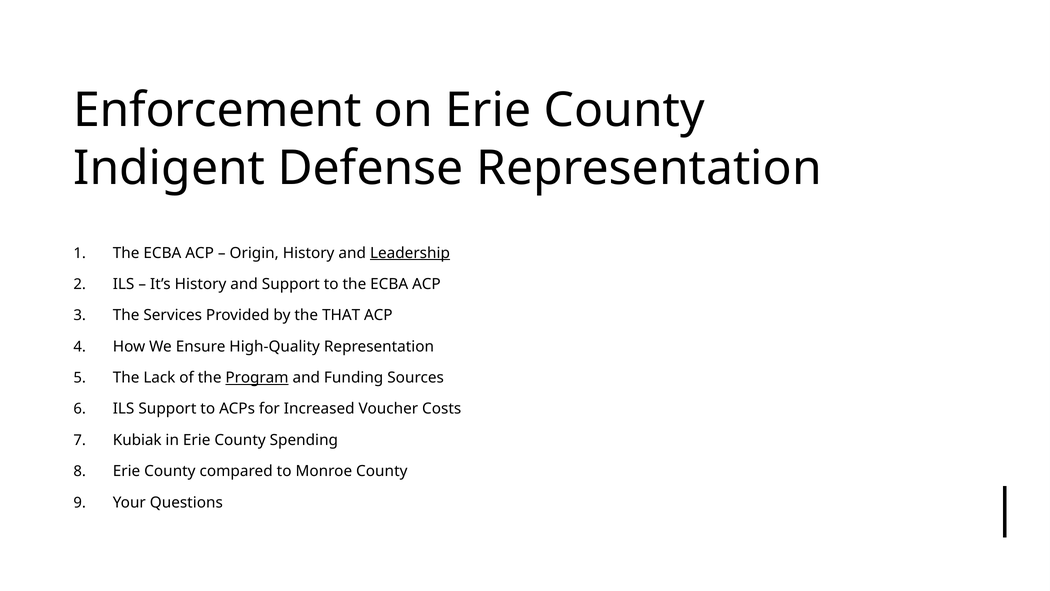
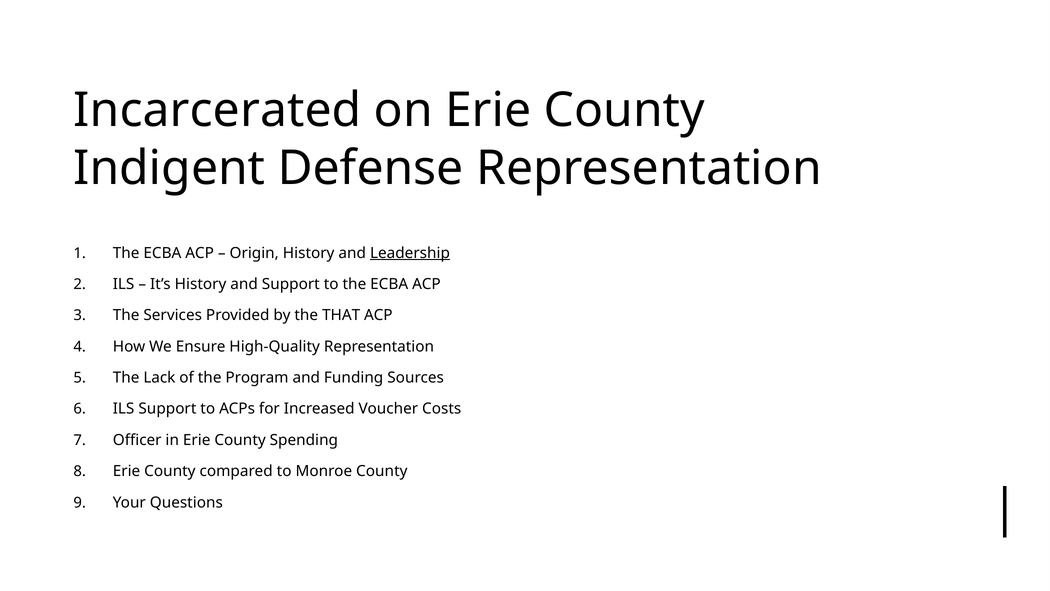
Enforcement: Enforcement -> Incarcerated
Program underline: present -> none
Kubiak: Kubiak -> Officer
